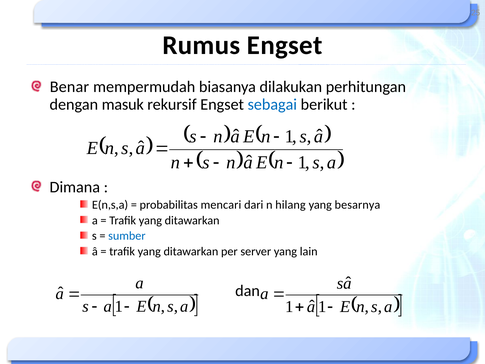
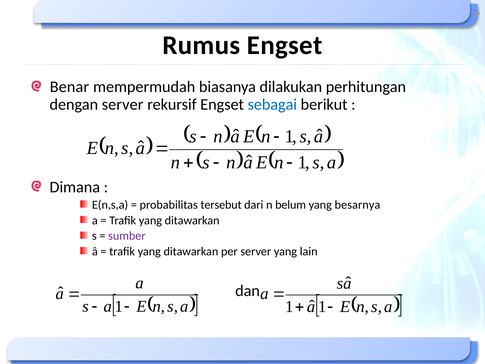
dengan masuk: masuk -> server
mencari: mencari -> tersebut
hilang: hilang -> belum
sumber colour: blue -> purple
